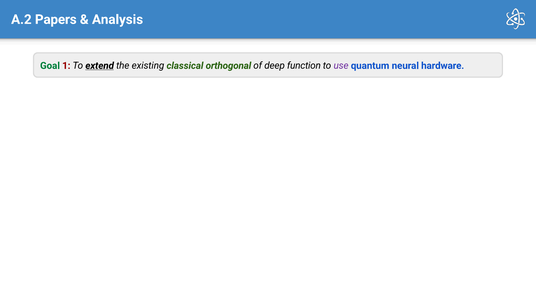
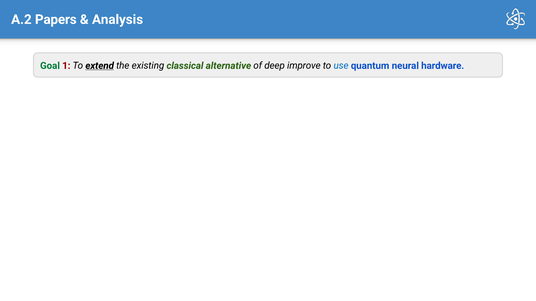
orthogonal: orthogonal -> alternative
function: function -> improve
use colour: purple -> blue
